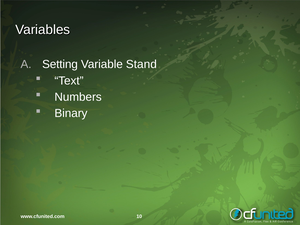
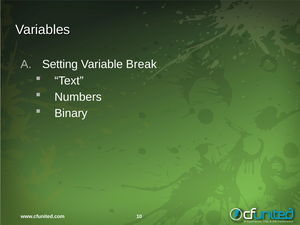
Stand: Stand -> Break
